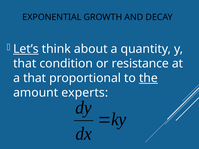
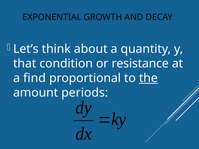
Let’s underline: present -> none
a that: that -> find
experts: experts -> periods
